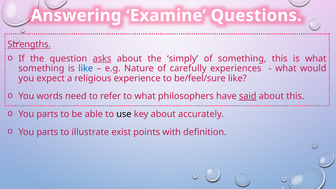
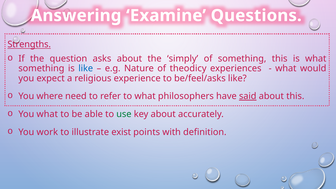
asks underline: present -> none
carefully: carefully -> theodicy
be/feel/sure: be/feel/sure -> be/feel/asks
words: words -> where
parts at (47, 114): parts -> what
use colour: black -> green
parts at (47, 132): parts -> work
